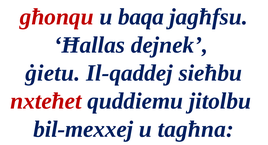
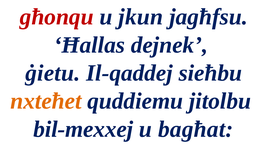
baqa: baqa -> jkun
nxteħet colour: red -> orange
tagħna: tagħna -> bagħat
